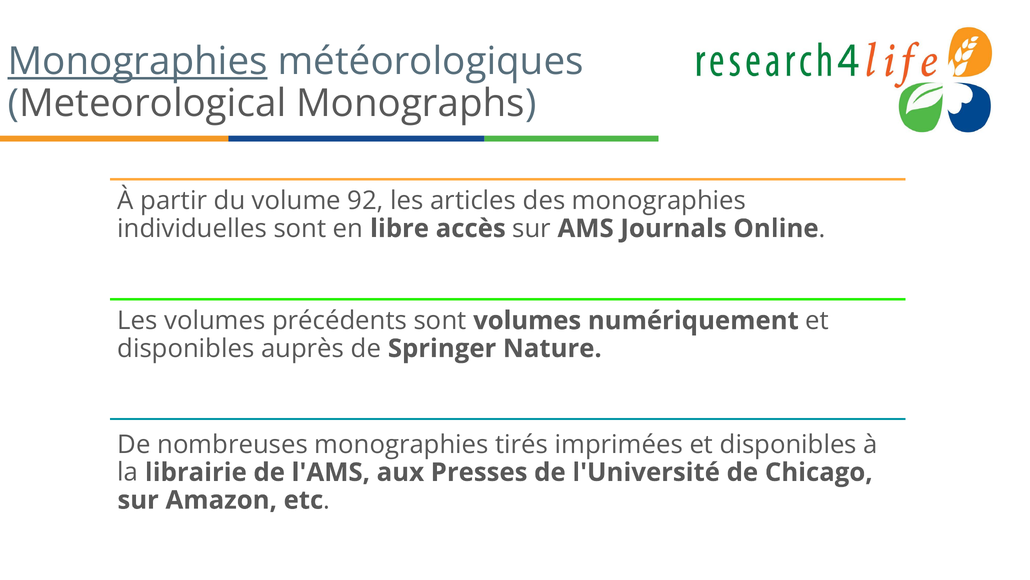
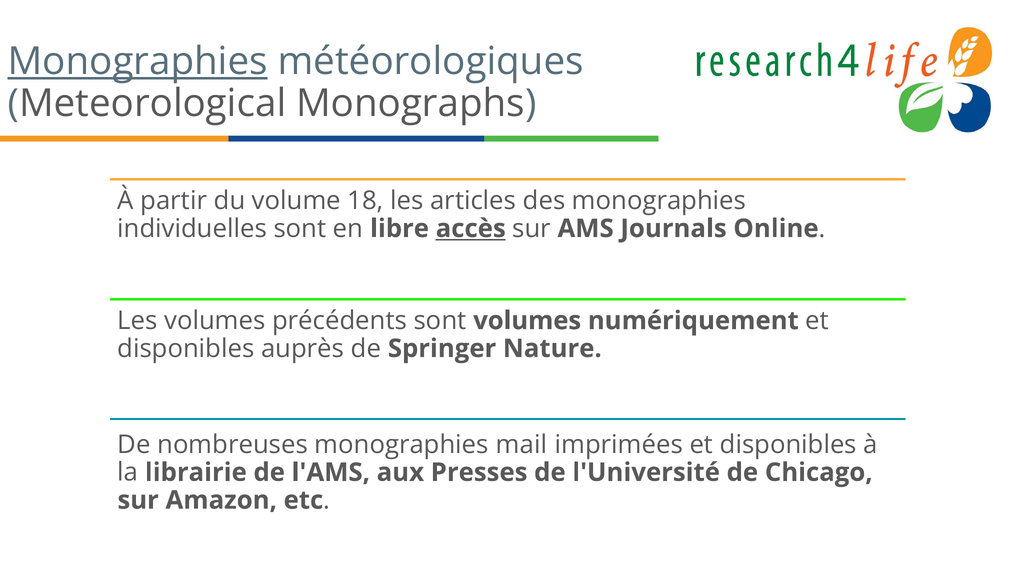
92: 92 -> 18
accès underline: none -> present
tirés: tirés -> mail
